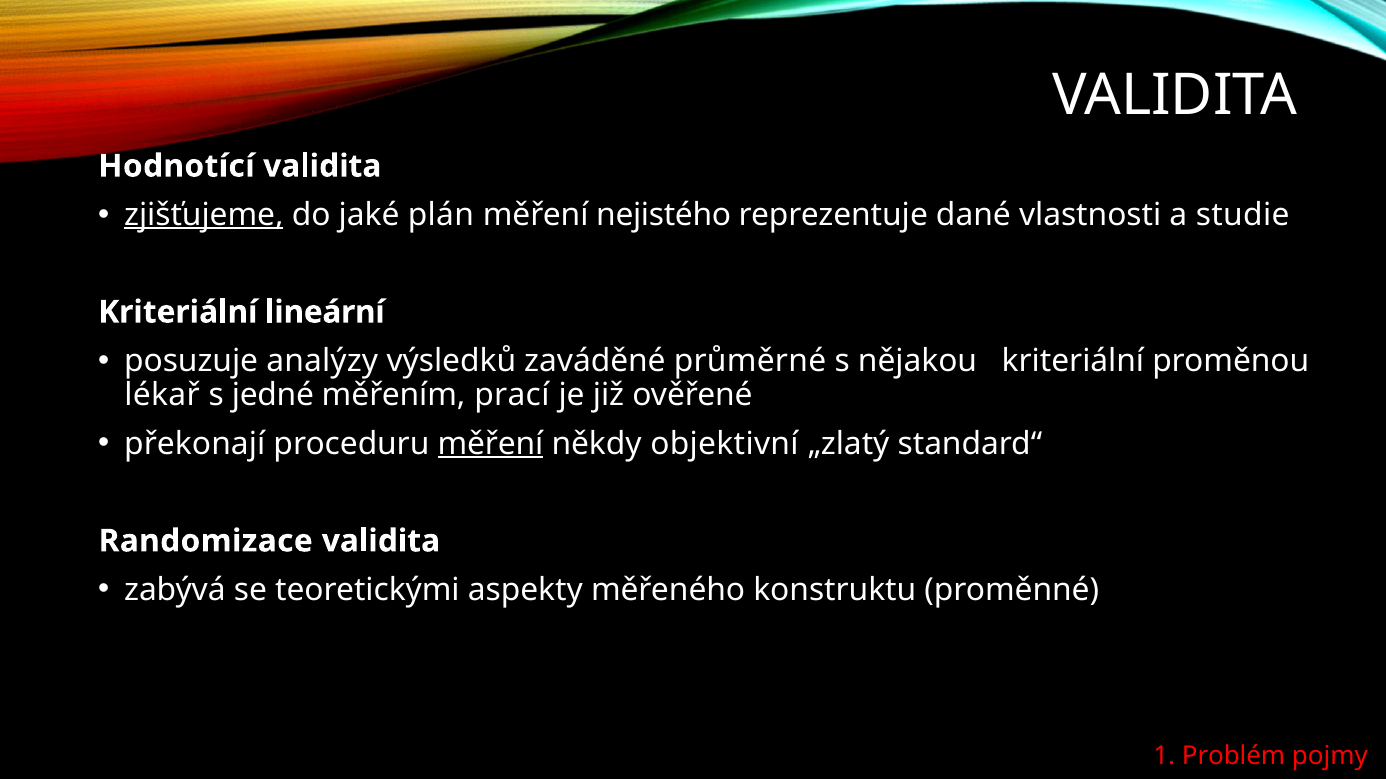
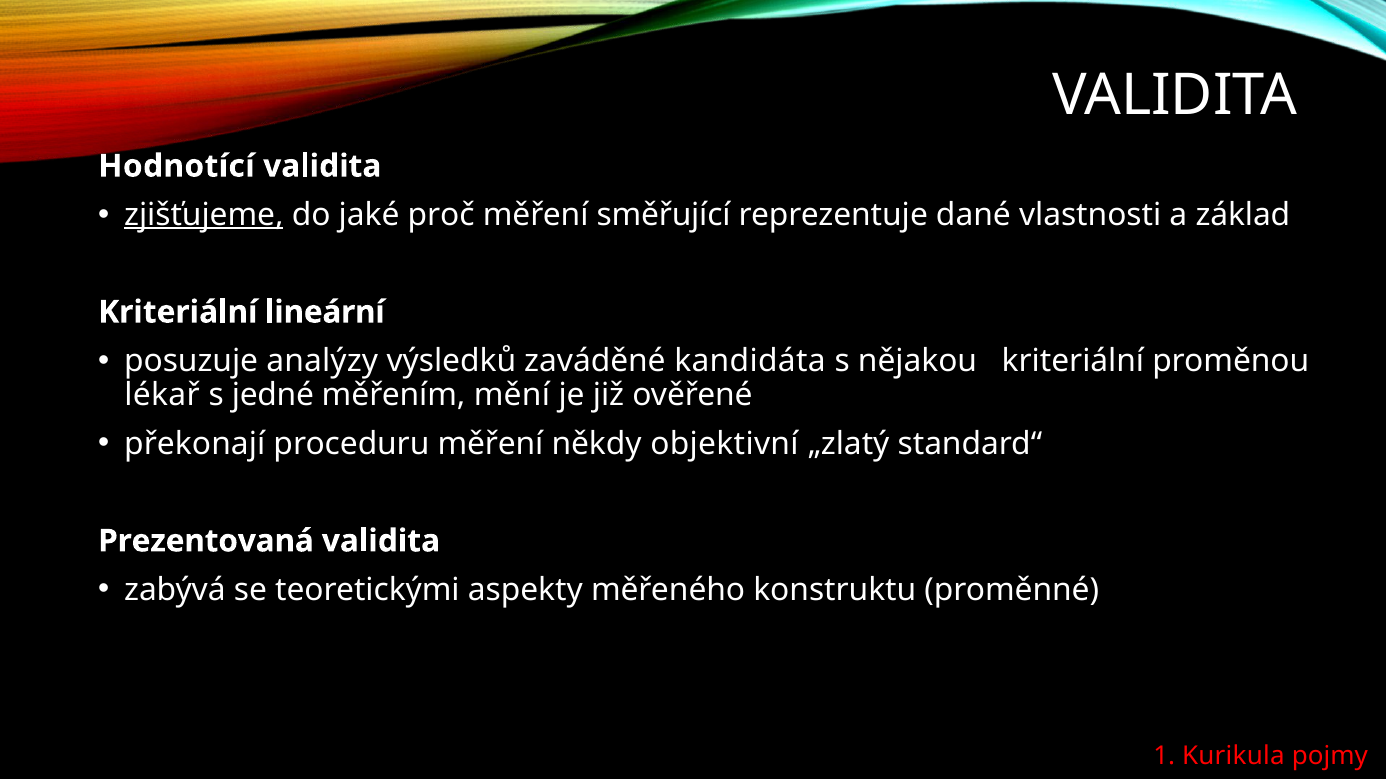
plán: plán -> proč
nejistého: nejistého -> směřující
studie: studie -> základ
průměrné: průměrné -> kandidáta
prací: prací -> mění
měření at (491, 444) underline: present -> none
Randomizace: Randomizace -> Prezentovaná
Problém: Problém -> Kurikula
